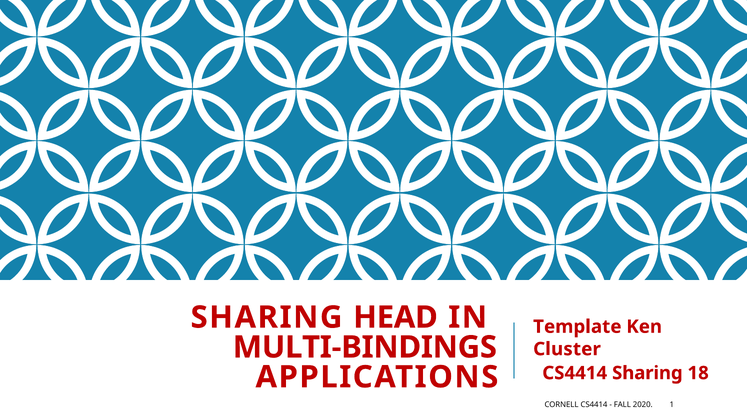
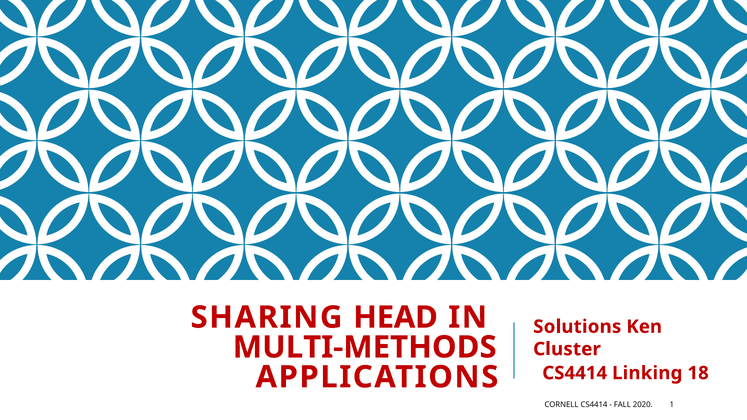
Template: Template -> Solutions
MULTI-BINDINGS: MULTI-BINDINGS -> MULTI-METHODS
CS4414 Sharing: Sharing -> Linking
